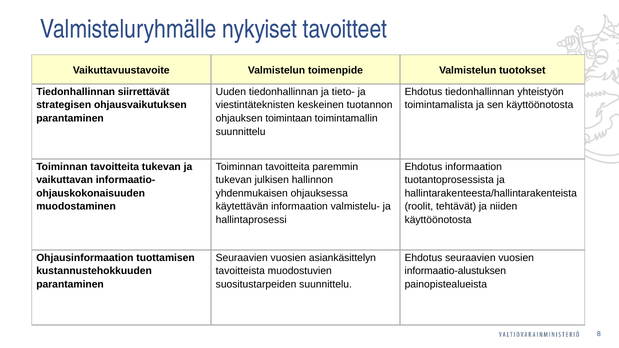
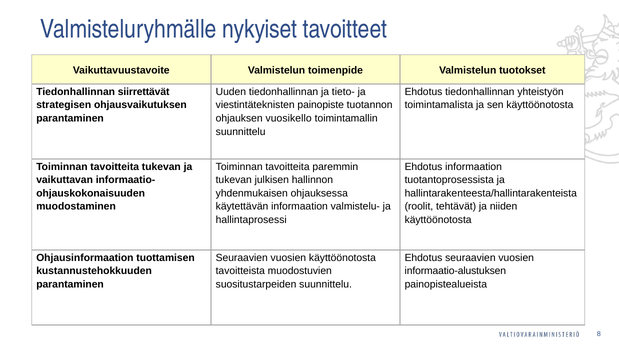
keskeinen: keskeinen -> painopiste
toimintaan: toimintaan -> vuosikello
vuosien asiankäsittelyn: asiankäsittelyn -> käyttöönotosta
